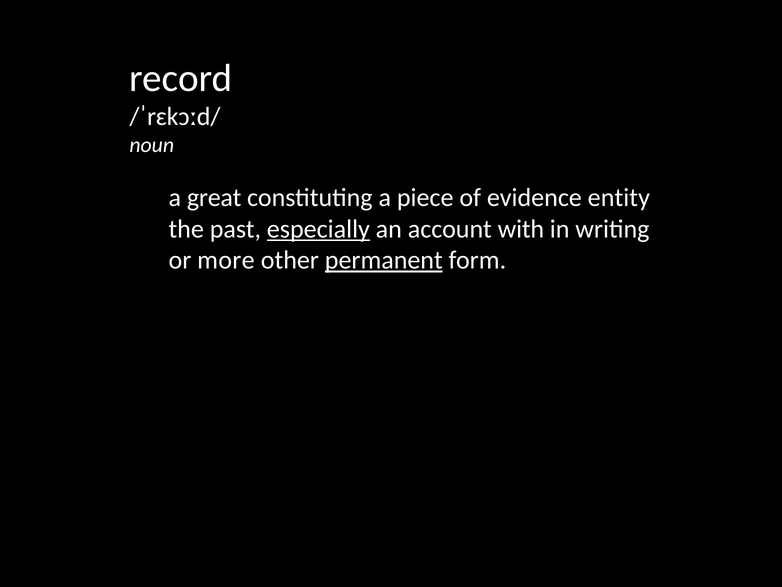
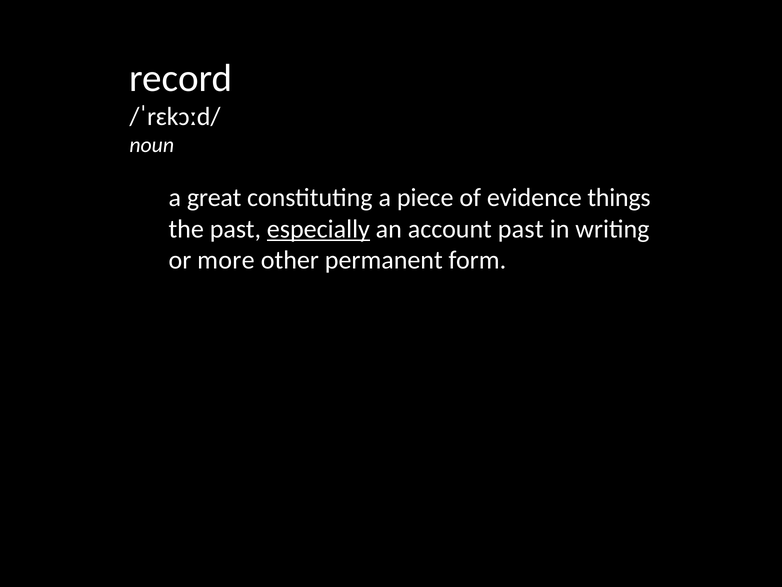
entity: entity -> things
account with: with -> past
permanent underline: present -> none
